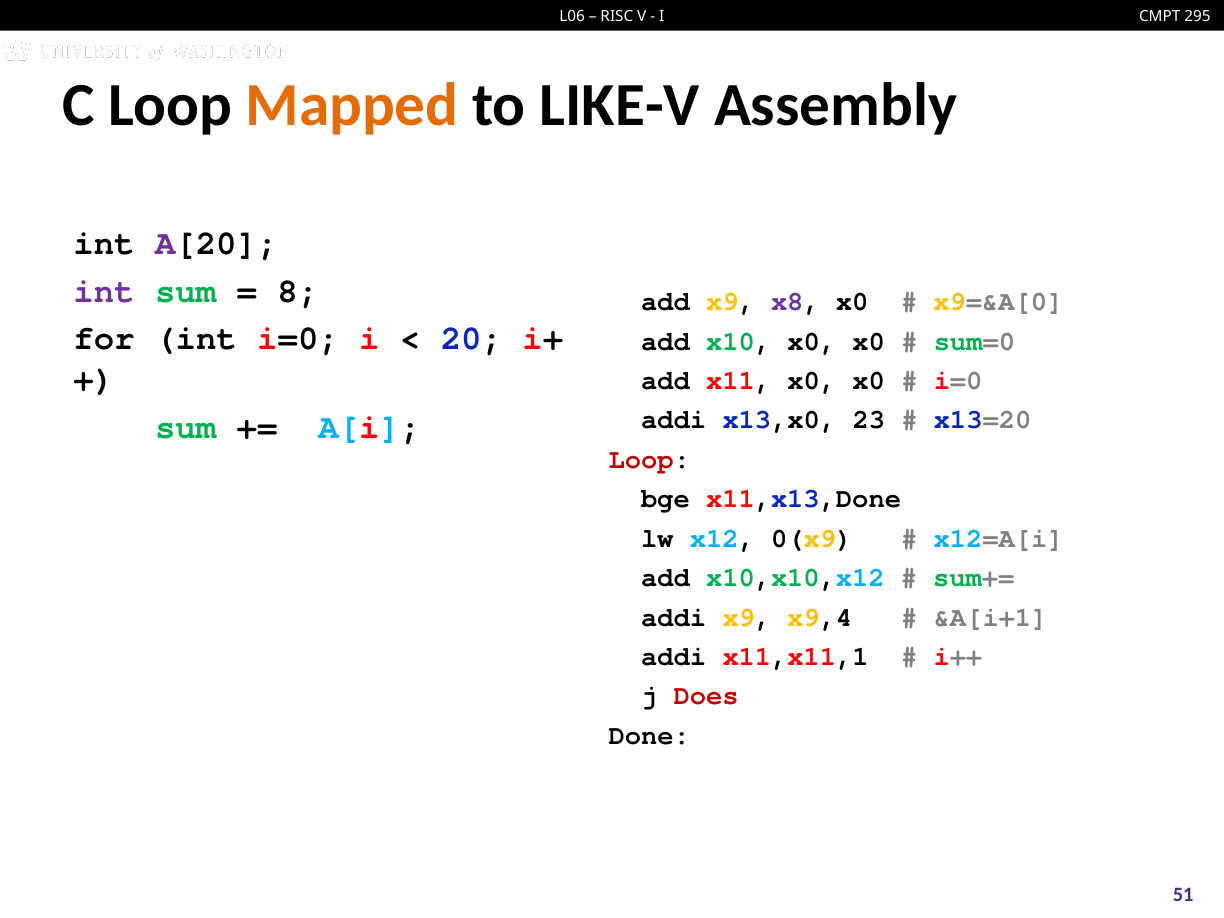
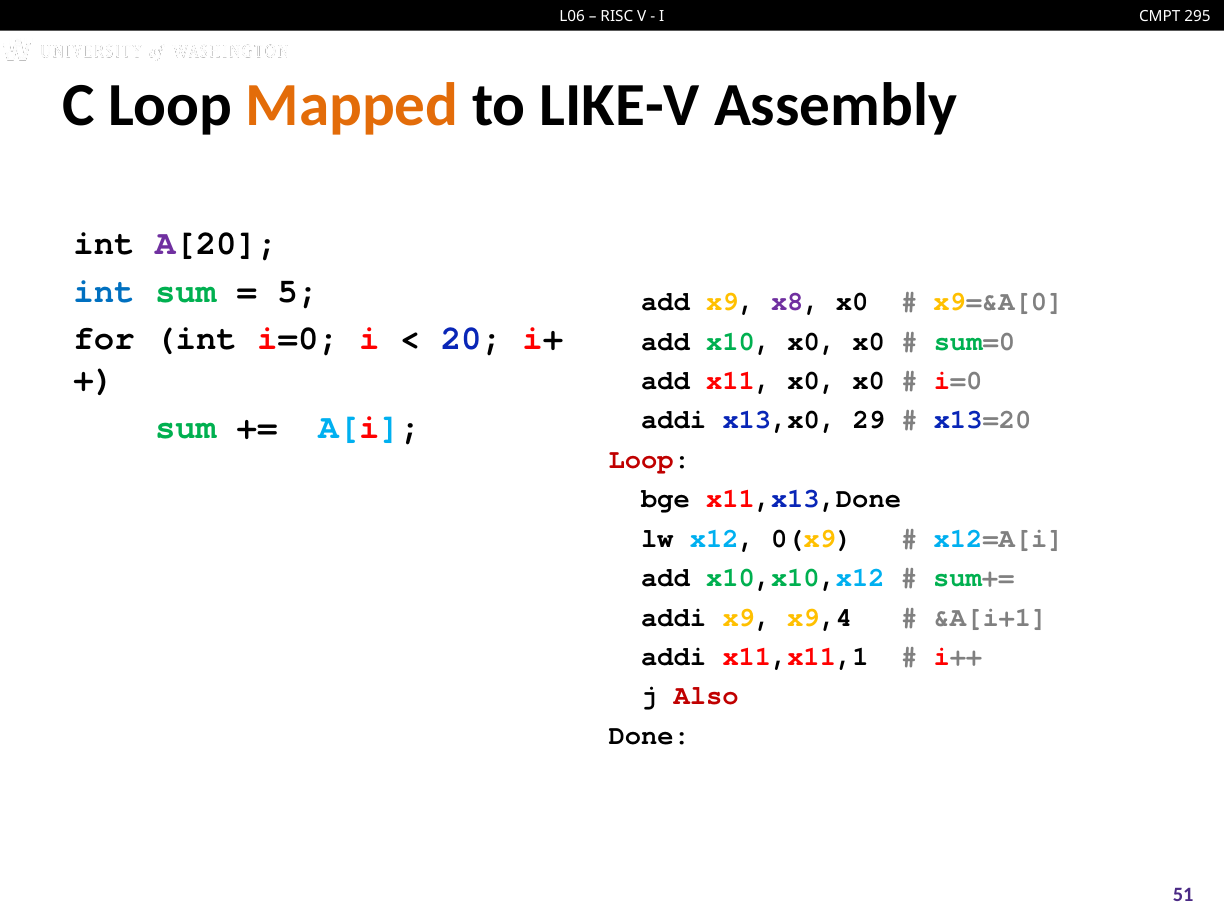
int at (104, 291) colour: purple -> blue
8: 8 -> 5
23: 23 -> 29
Does: Does -> Also
